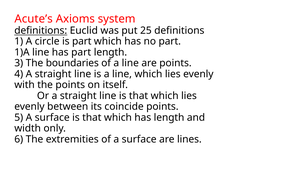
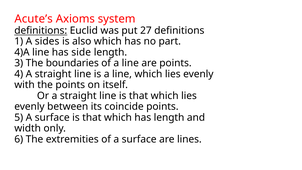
25: 25 -> 27
circle: circle -> sides
is part: part -> also
1)A: 1)A -> 4)A
has part: part -> side
